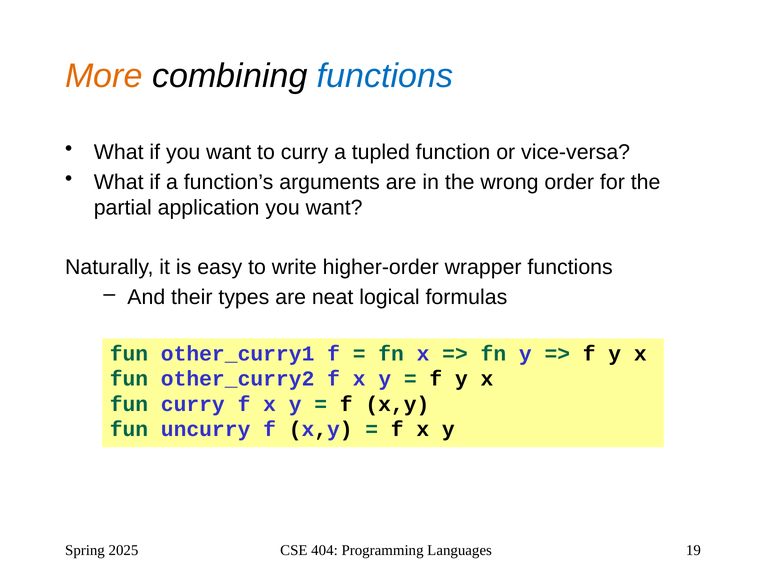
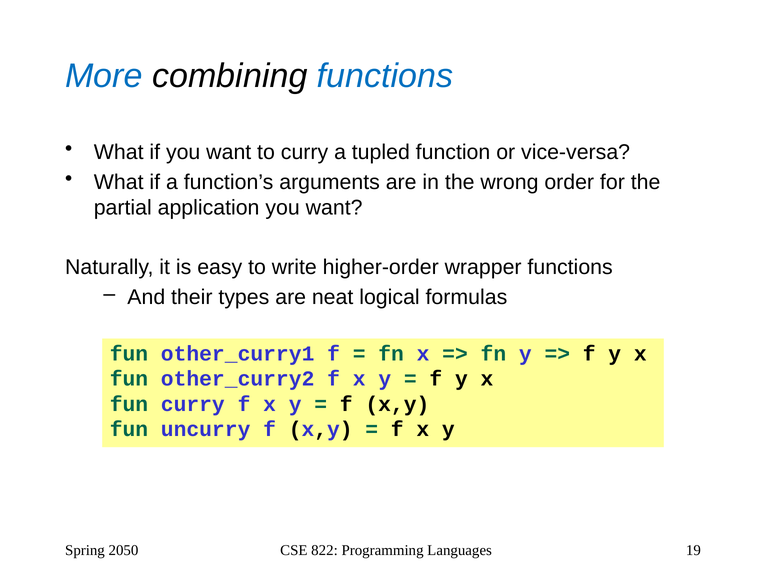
More colour: orange -> blue
2025: 2025 -> 2050
404: 404 -> 822
